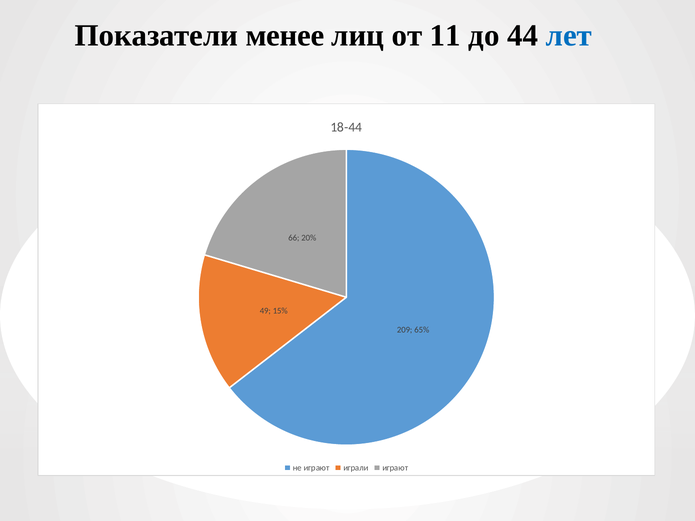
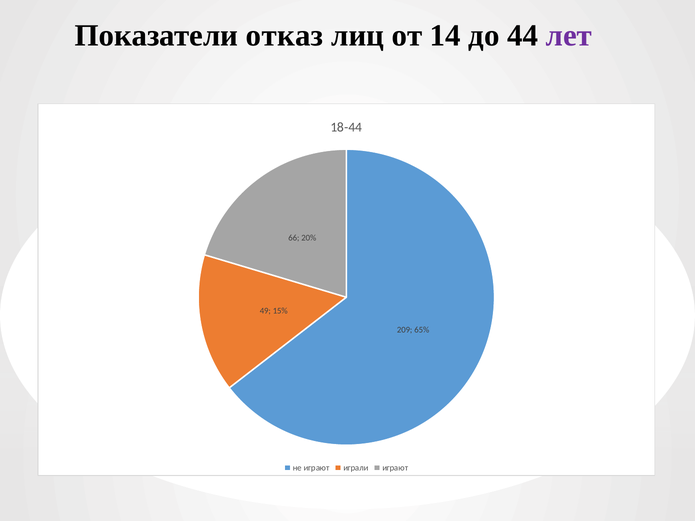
менее: менее -> отказ
11: 11 -> 14
лет colour: blue -> purple
